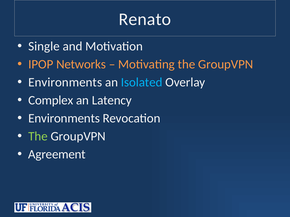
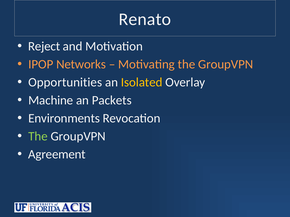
Single: Single -> Reject
Environments at (65, 82): Environments -> Opportunities
Isolated colour: light blue -> yellow
Complex: Complex -> Machine
Latency: Latency -> Packets
